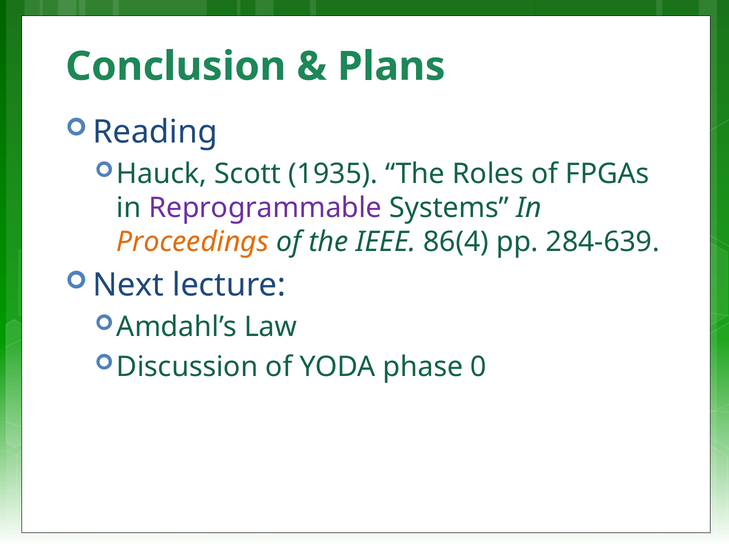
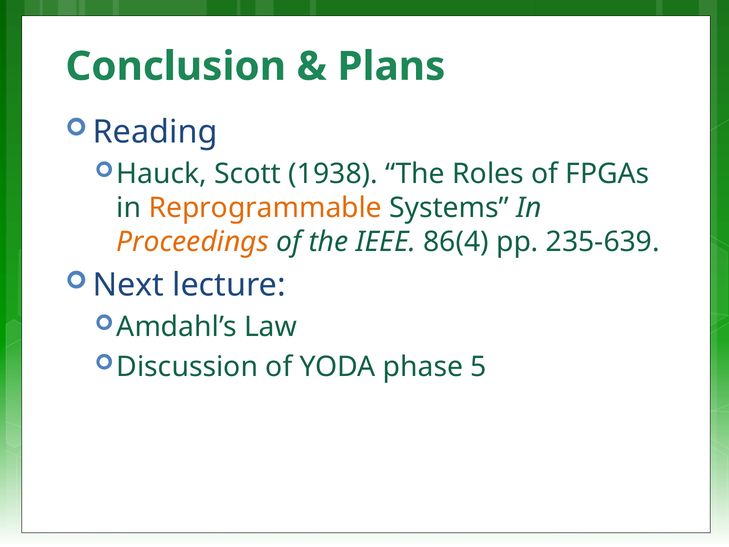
1935: 1935 -> 1938
Reprogrammable colour: purple -> orange
284-639: 284-639 -> 235-639
0: 0 -> 5
